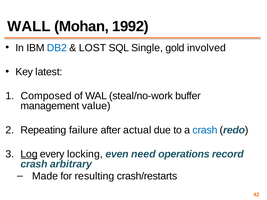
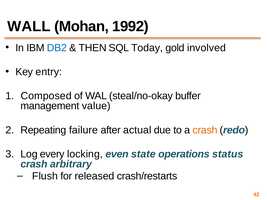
LOST: LOST -> THEN
Single: Single -> Today
latest: latest -> entry
steal/no-work: steal/no-work -> steal/no-okay
crash at (205, 130) colour: blue -> orange
Log underline: present -> none
need: need -> state
record: record -> status
Made: Made -> Flush
resulting: resulting -> released
